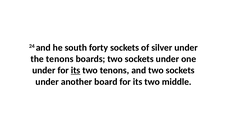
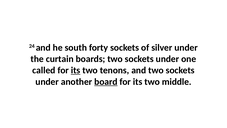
the tenons: tenons -> curtain
under at (44, 70): under -> called
board underline: none -> present
